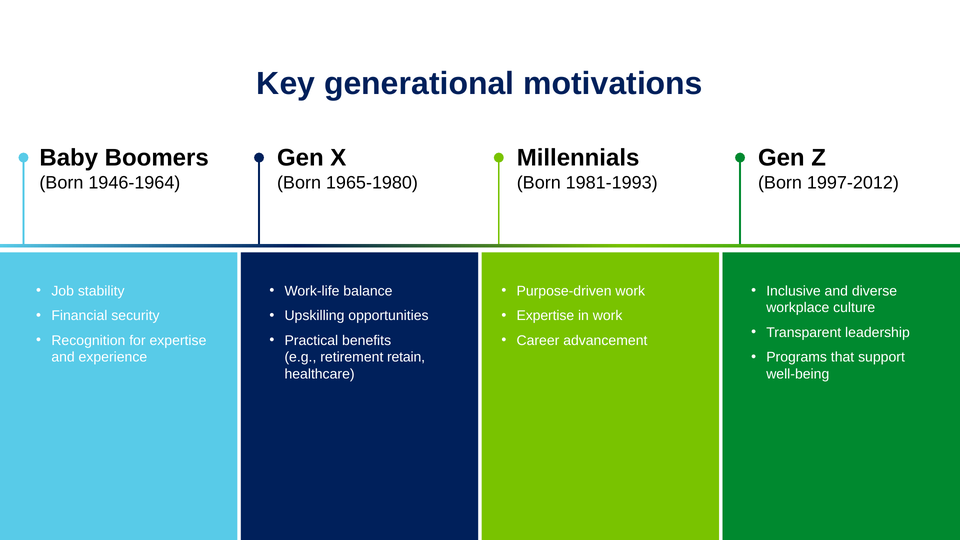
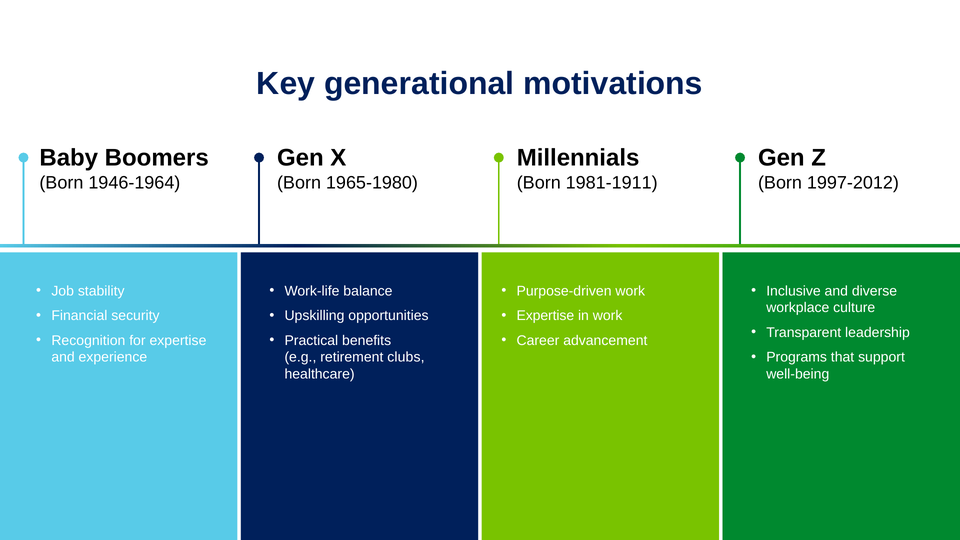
1981-1993: 1981-1993 -> 1981-1911
retain: retain -> clubs
